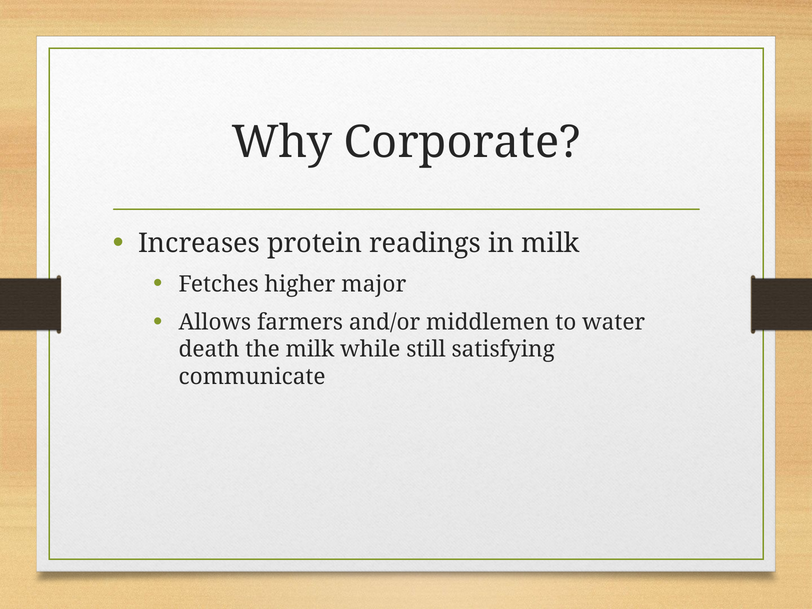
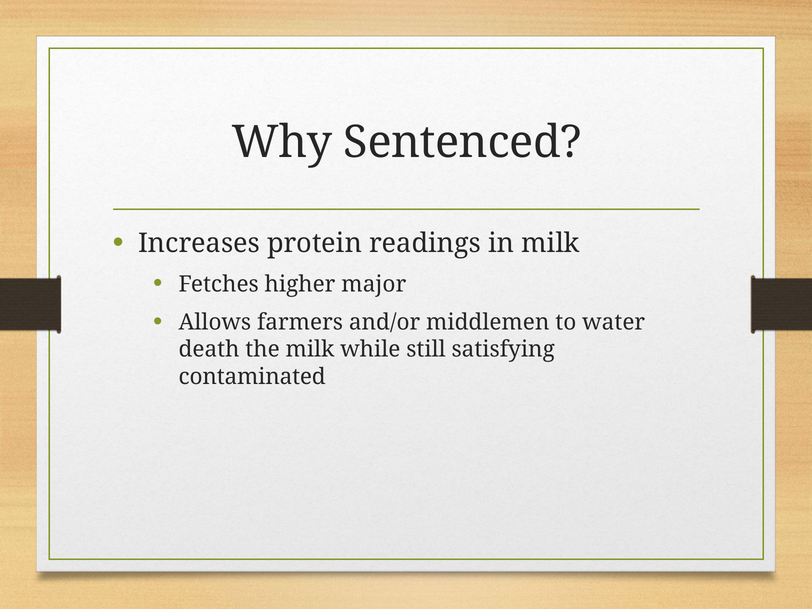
Corporate: Corporate -> Sentenced
communicate: communicate -> contaminated
